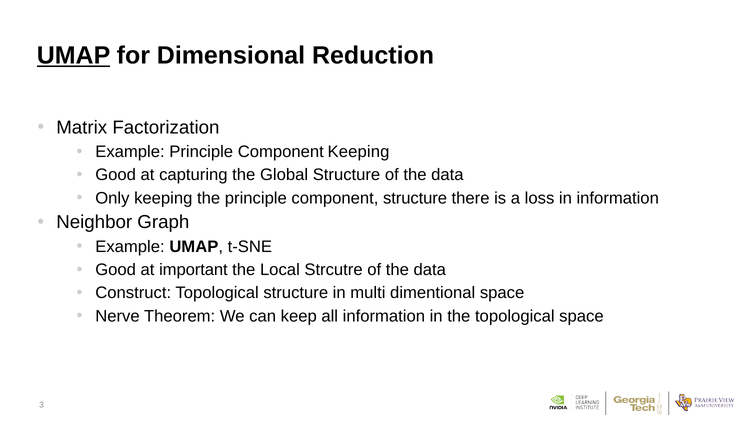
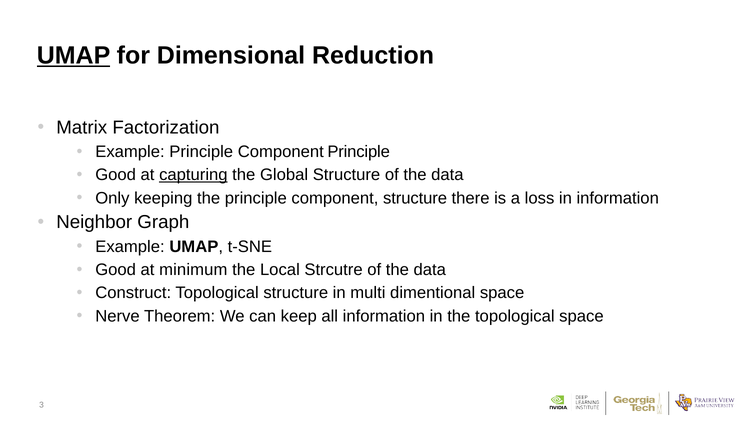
Component Keeping: Keeping -> Principle
capturing underline: none -> present
important: important -> minimum
